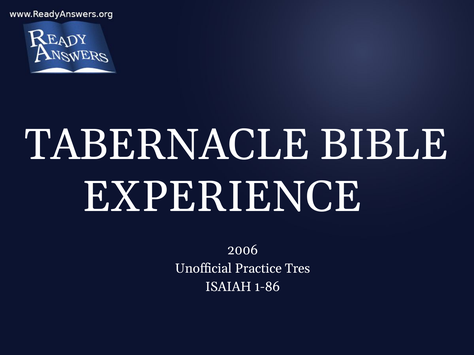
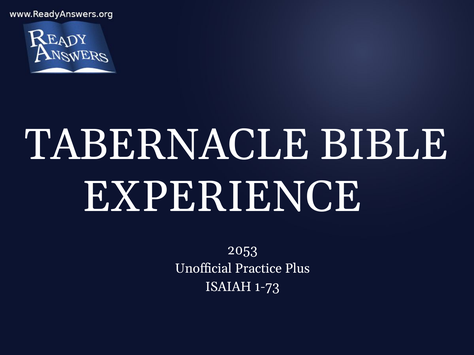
2006: 2006 -> 2053
Tres: Tres -> Plus
1-86: 1-86 -> 1-73
